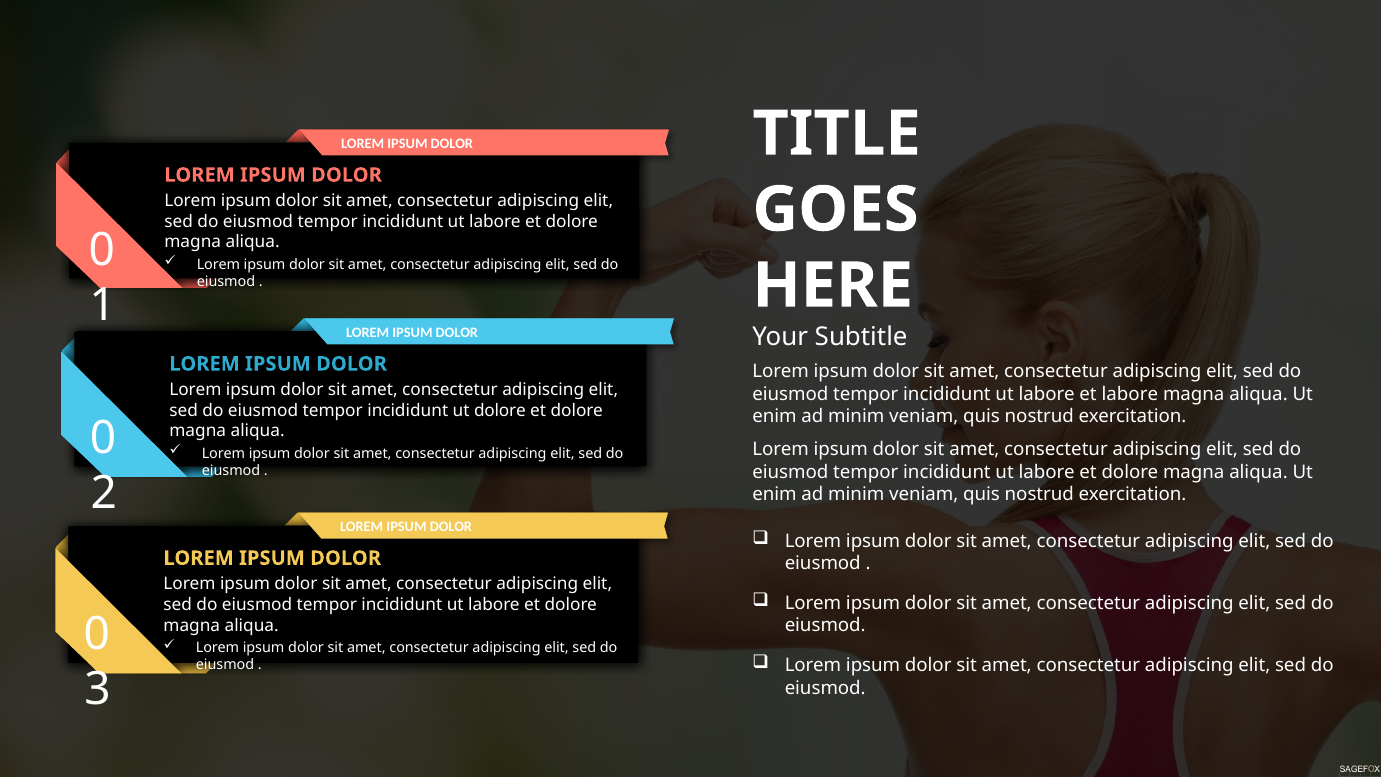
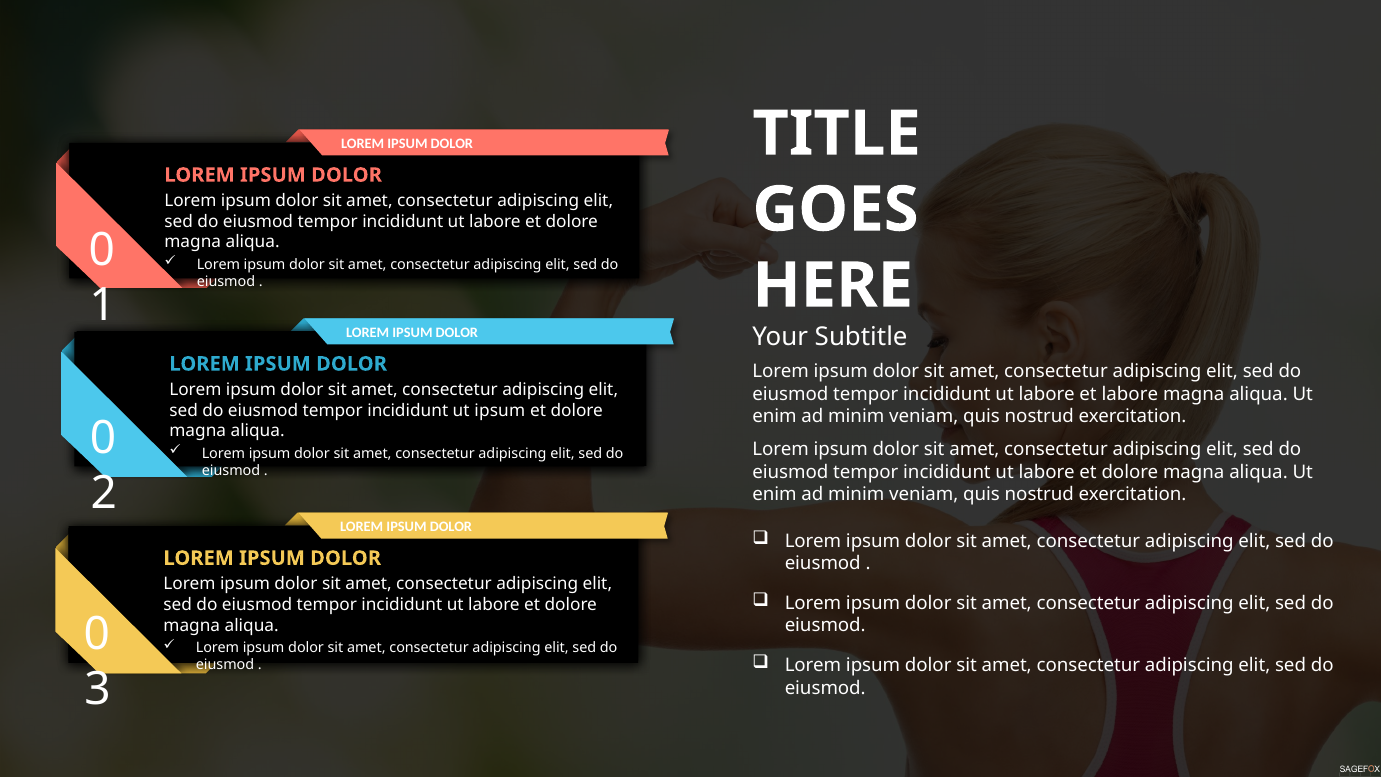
ut dolore: dolore -> ipsum
